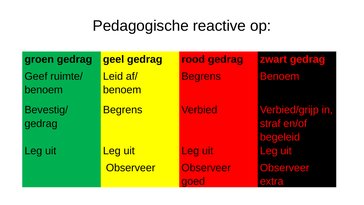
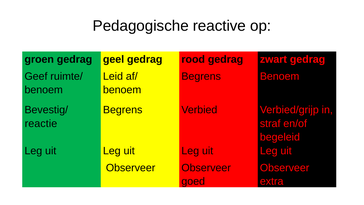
gedrag at (41, 123): gedrag -> reactie
